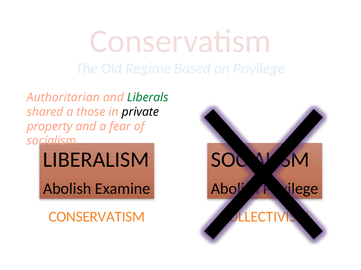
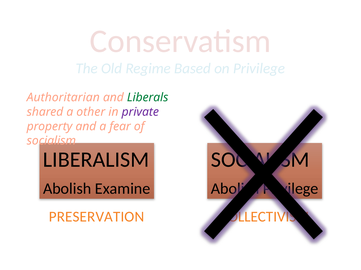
those: those -> other
private colour: black -> purple
CONSERVATISM at (97, 217): CONSERVATISM -> PRESERVATION
